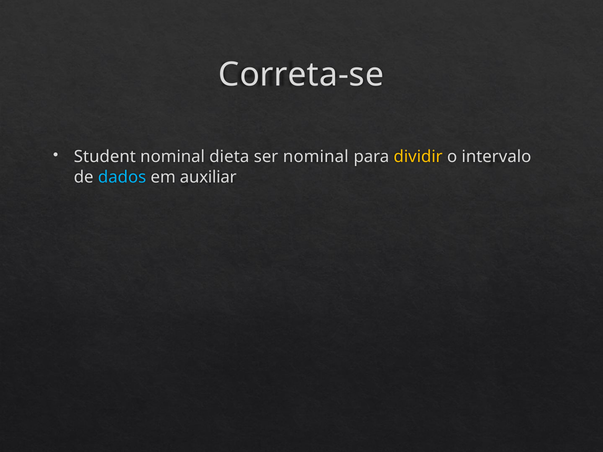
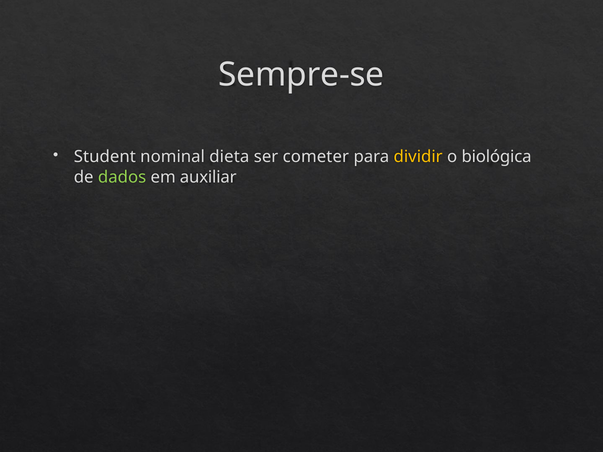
Correta-se: Correta-se -> Sempre-se
ser nominal: nominal -> cometer
intervalo: intervalo -> biológica
dados colour: light blue -> light green
